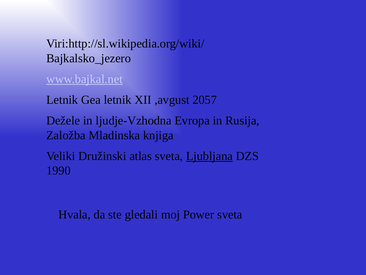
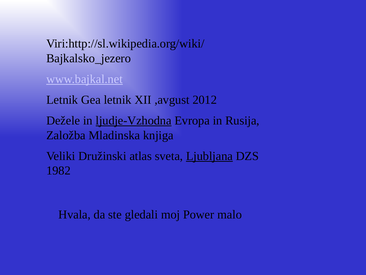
2057: 2057 -> 2012
ljudje-Vzhodna underline: none -> present
1990: 1990 -> 1982
Power sveta: sveta -> malo
